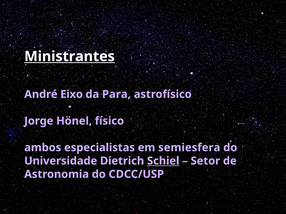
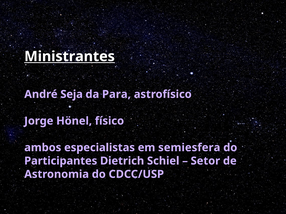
Eixo: Eixo -> Seja
Universidade: Universidade -> Participantes
Schiel underline: present -> none
